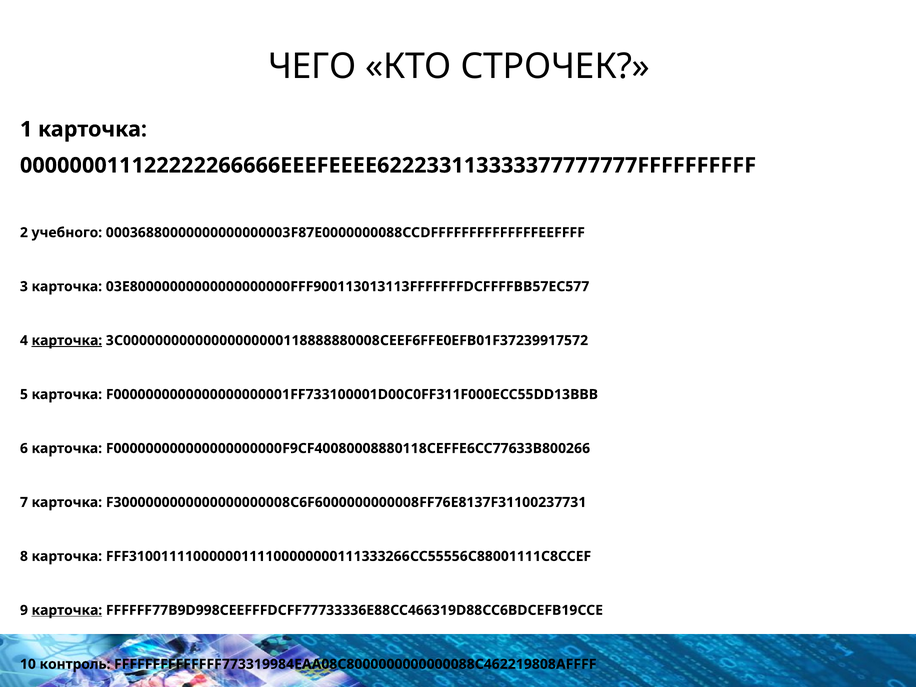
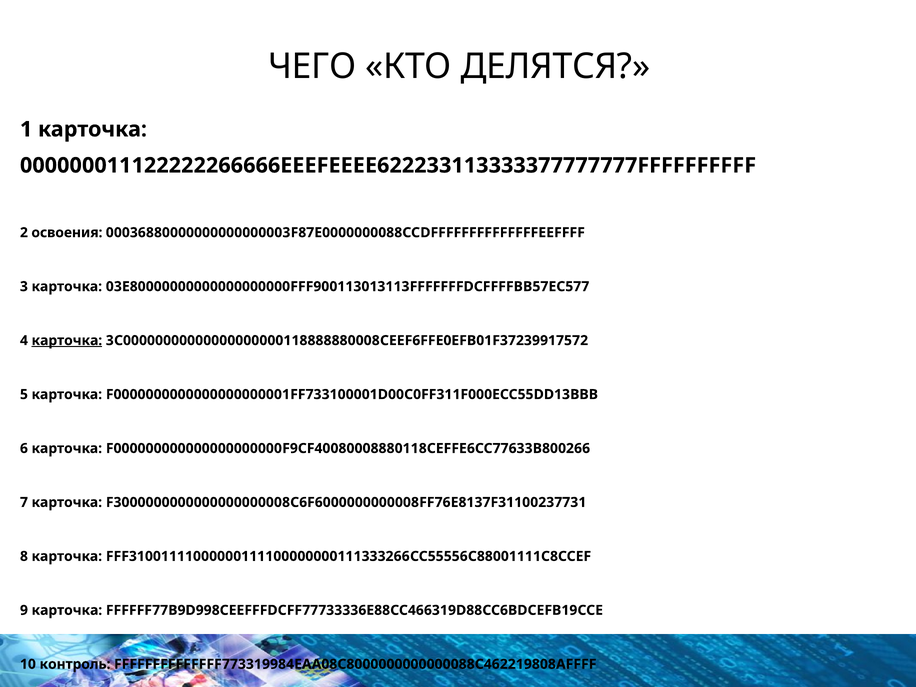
СТРОЧЕК: СТРОЧЕК -> ДЕЛЯТСЯ
учебного: учебного -> освоения
карточка at (67, 610) underline: present -> none
